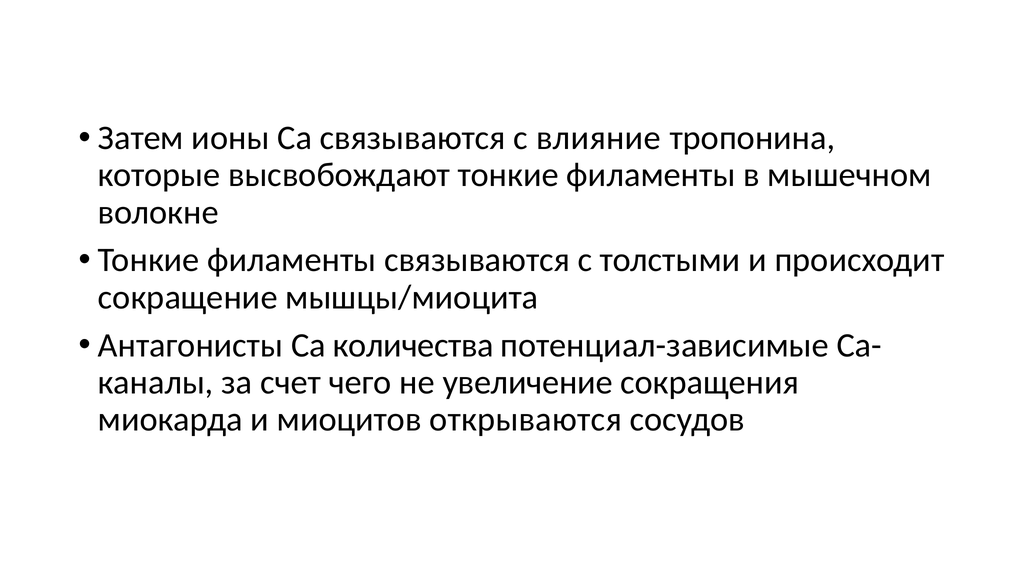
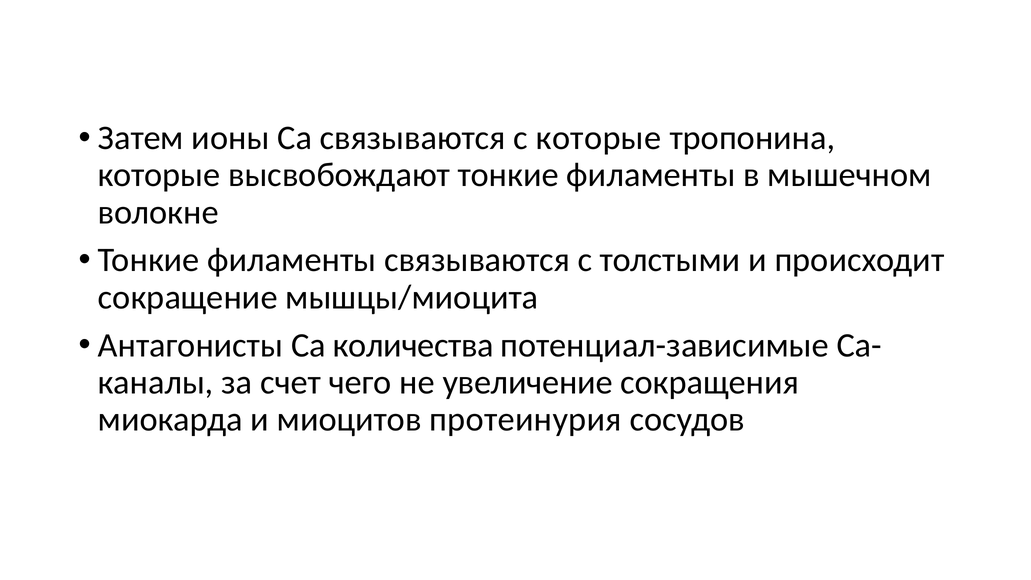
с влияние: влияние -> которые
открываются: открываются -> протеинурия
